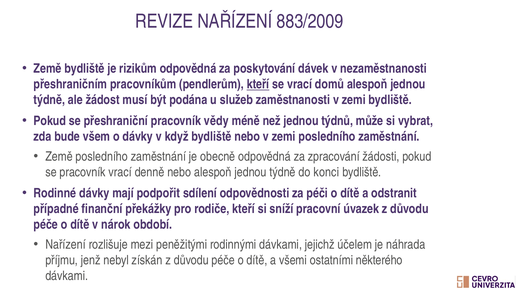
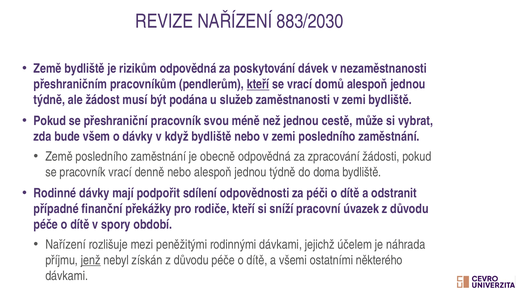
883/2009: 883/2009 -> 883/2030
vědy: vědy -> svou
týdnů: týdnů -> cestě
konci: konci -> doma
nárok: nárok -> spory
jenž underline: none -> present
